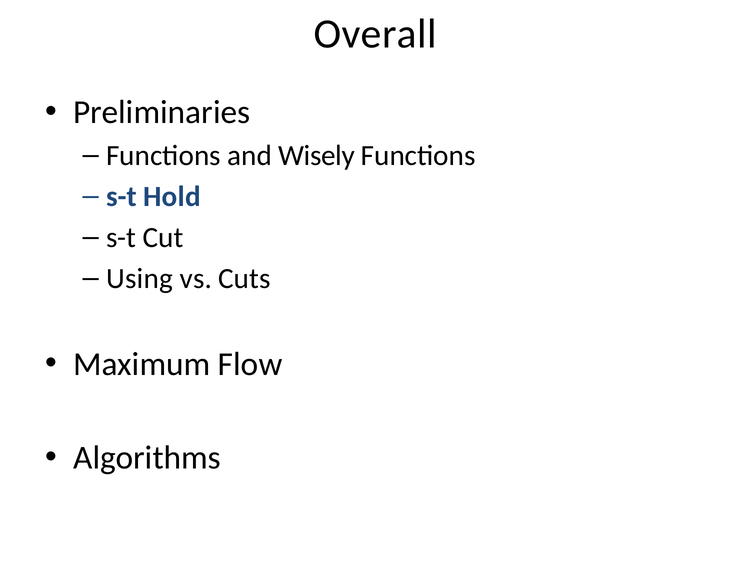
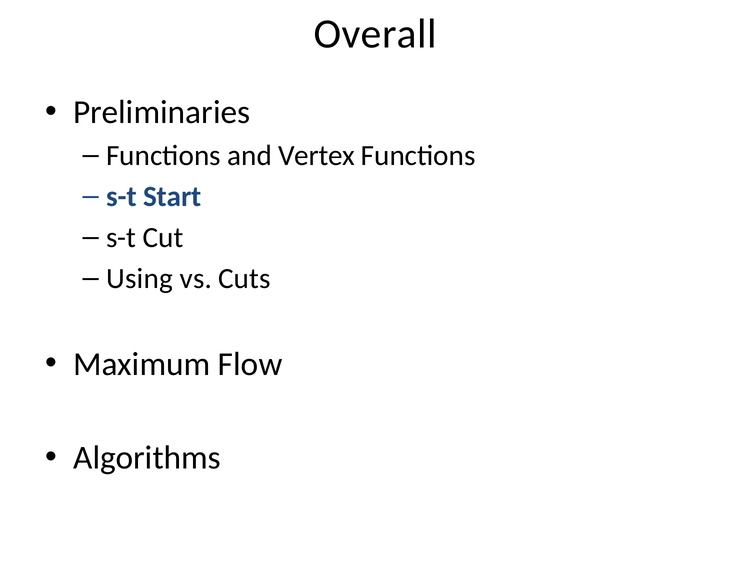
Wisely: Wisely -> Vertex
Hold: Hold -> Start
